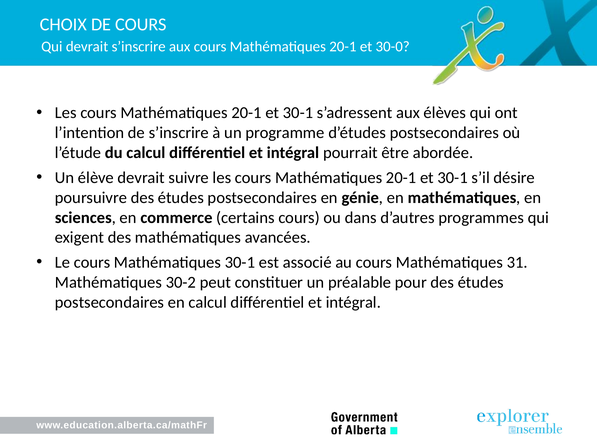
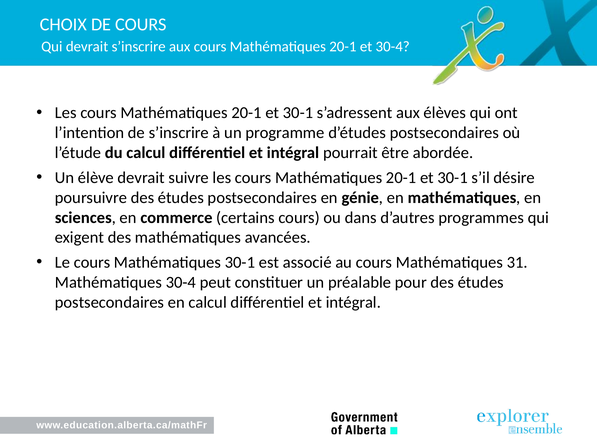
et 30-0: 30-0 -> 30-4
Mathématiques 30-2: 30-2 -> 30-4
